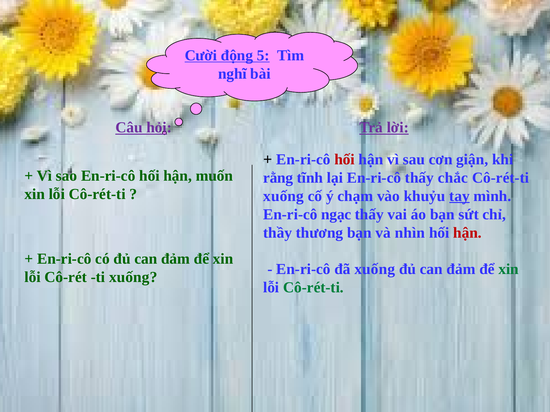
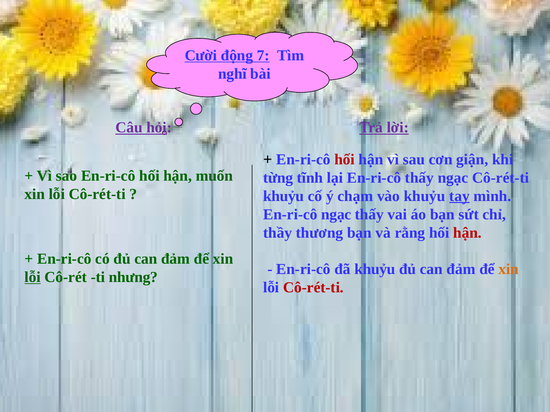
5: 5 -> 7
rằng: rằng -> từng
thấy chắc: chắc -> ngạc
xuống at (283, 196): xuống -> khuỷu
nhìn: nhìn -> rằng
đã xuống: xuống -> khuỷu
xin at (509, 270) colour: green -> orange
lỗi at (33, 277) underline: none -> present
ti xuống: xuống -> nhưng
Cô-rét-ti at (313, 288) colour: green -> red
